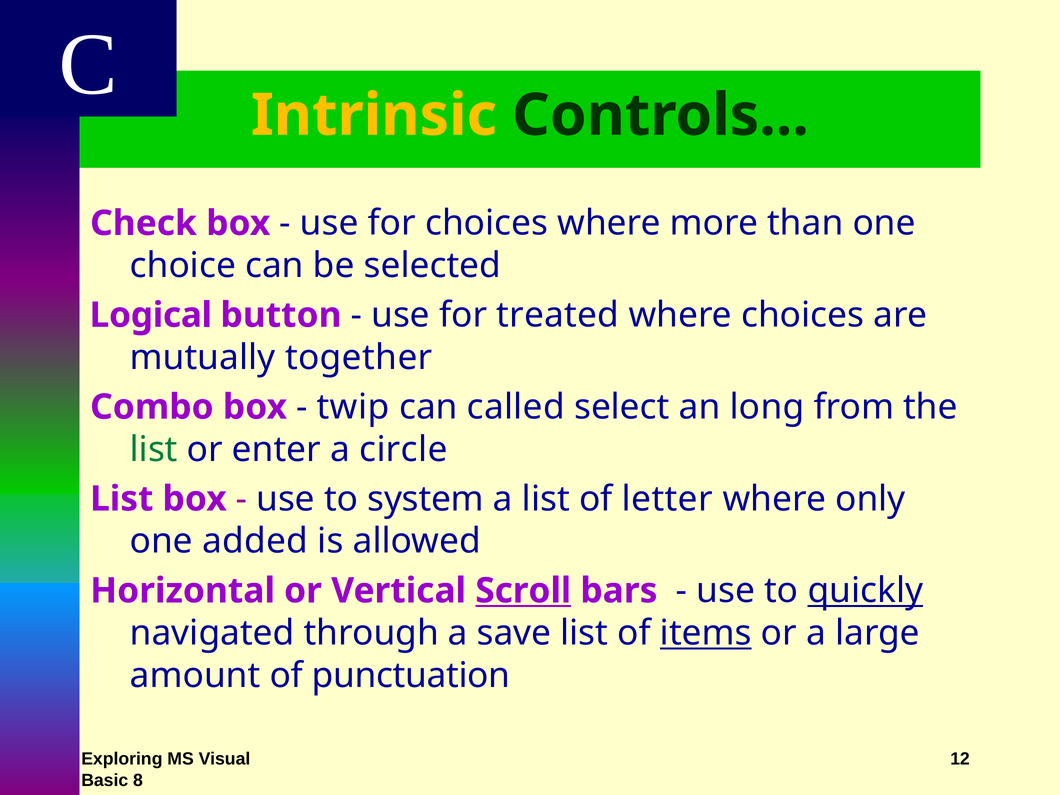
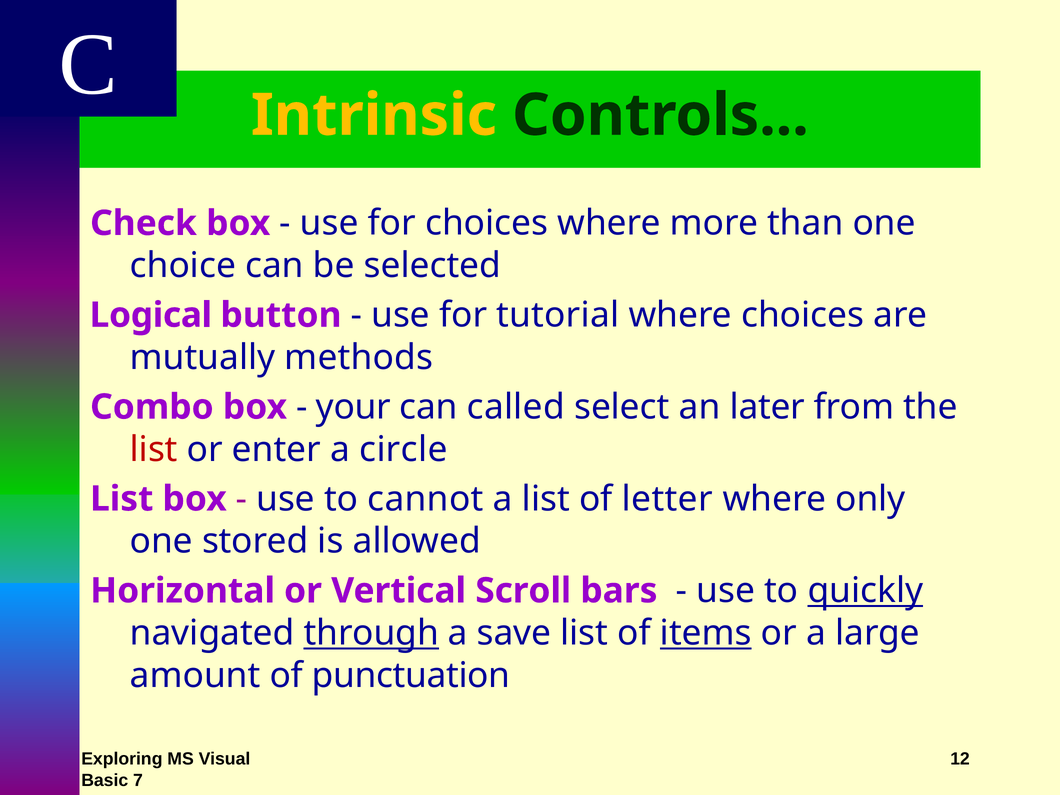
treated: treated -> tutorial
together: together -> methods
twip: twip -> your
long: long -> later
list at (154, 449) colour: green -> red
system: system -> cannot
added: added -> stored
Scroll underline: present -> none
through underline: none -> present
8: 8 -> 7
